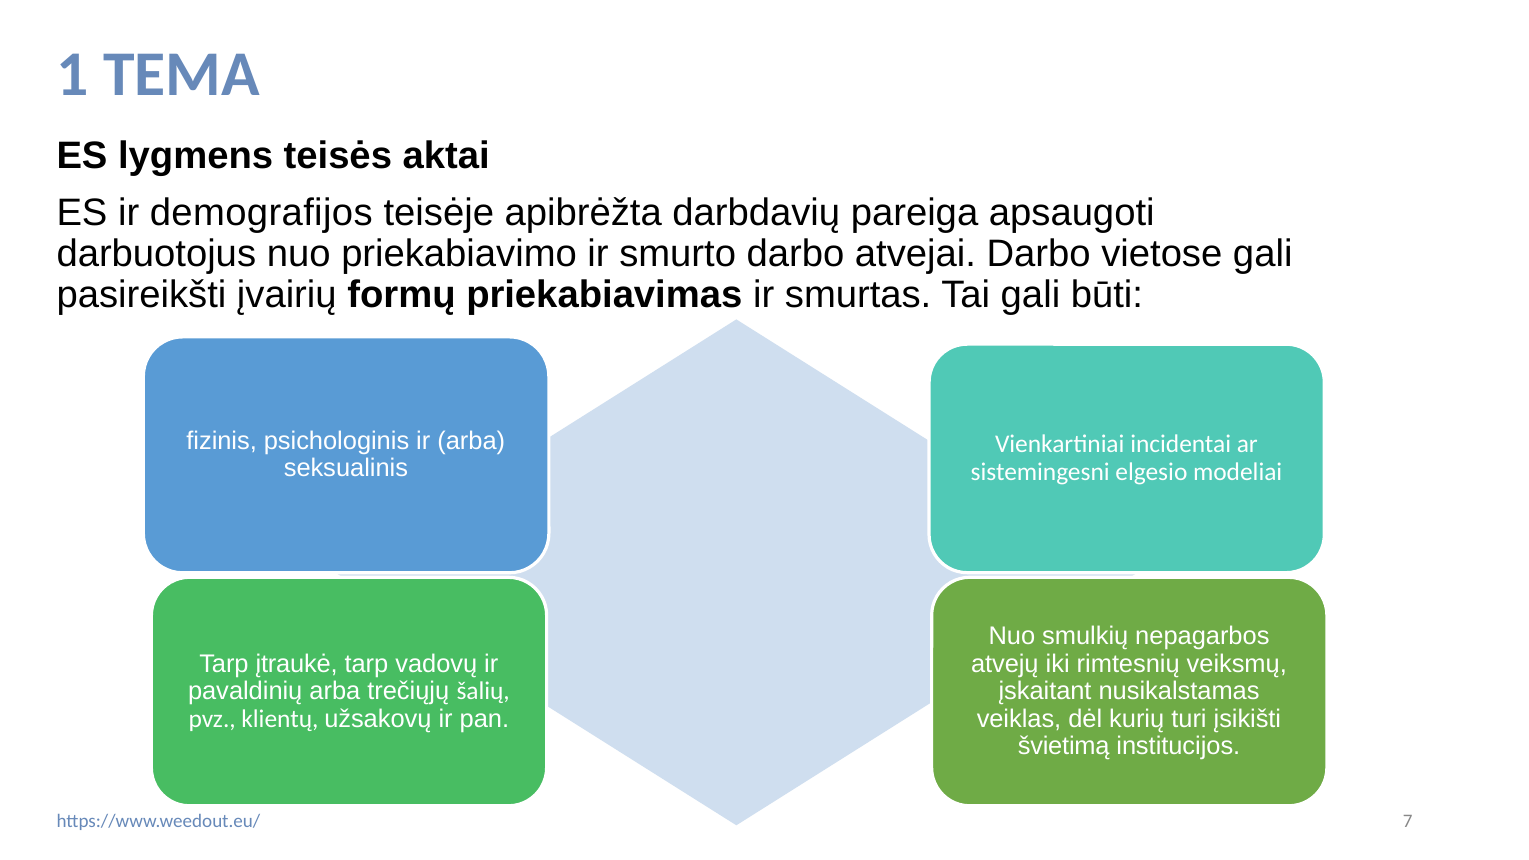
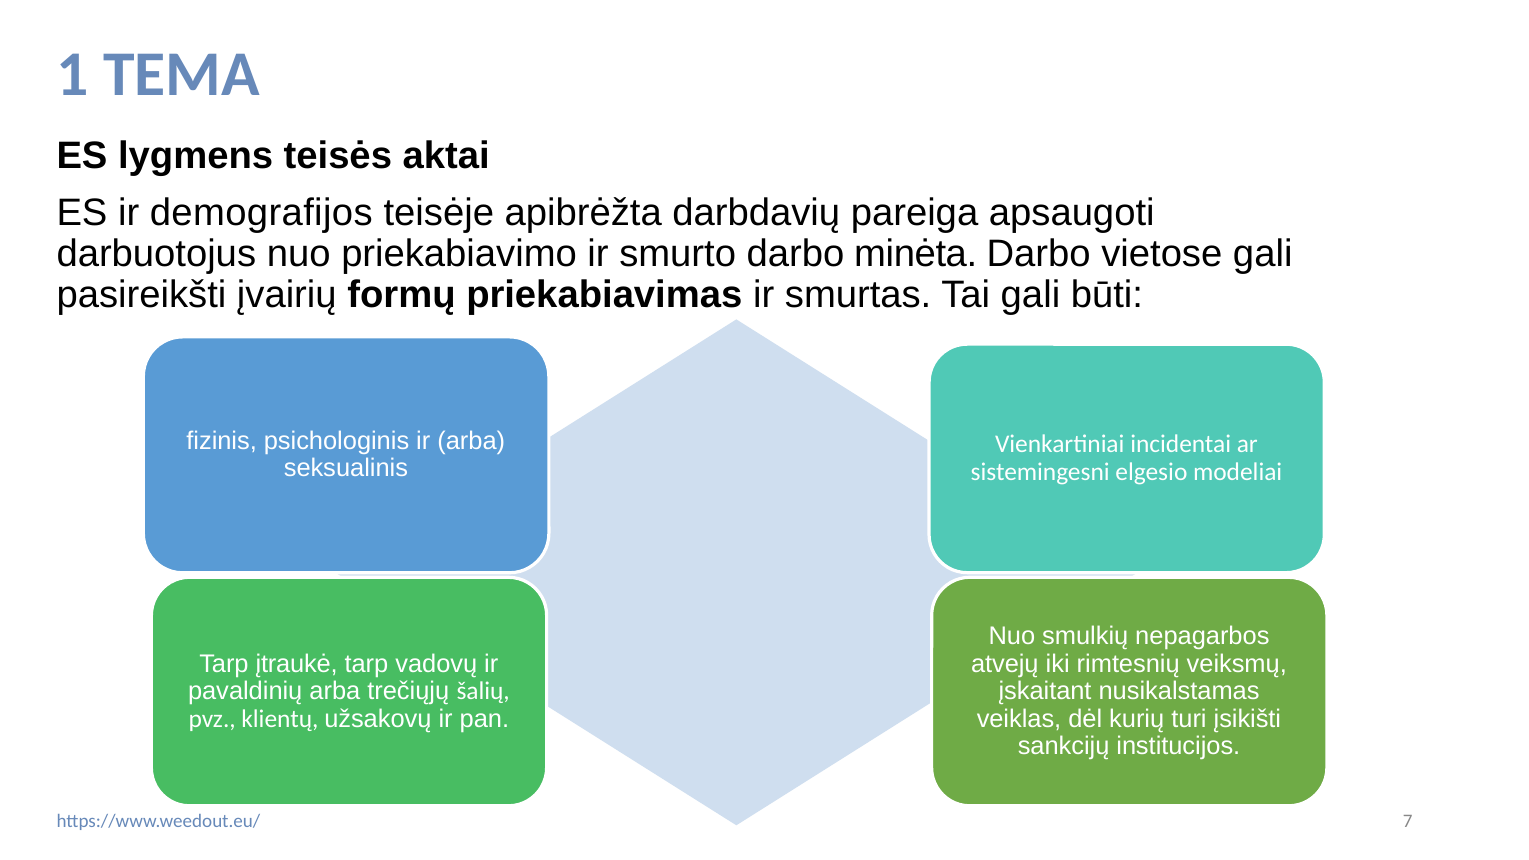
atvejai: atvejai -> minėta
švietimą: švietimą -> sankcijų
